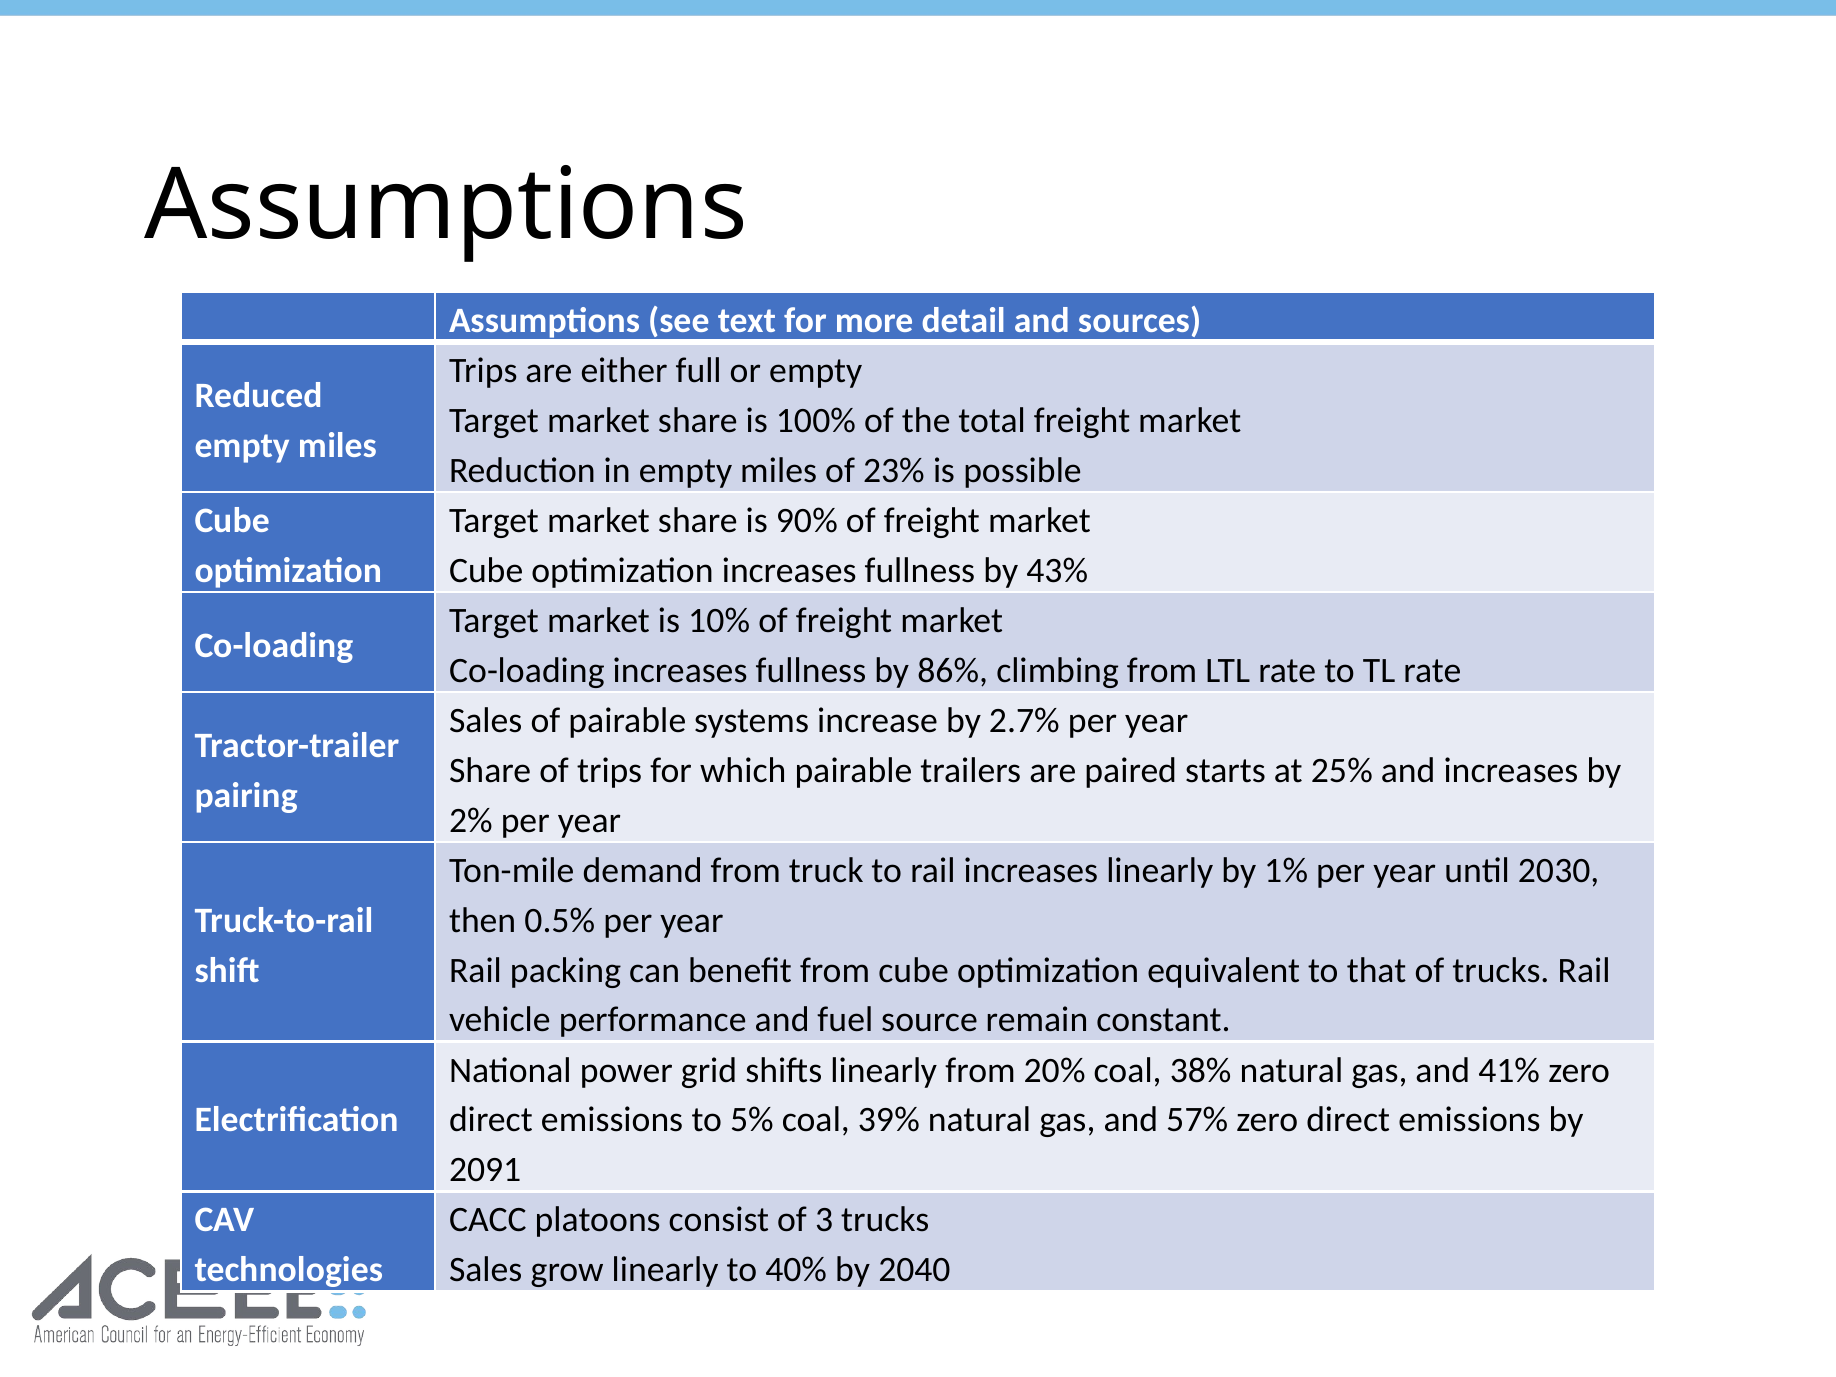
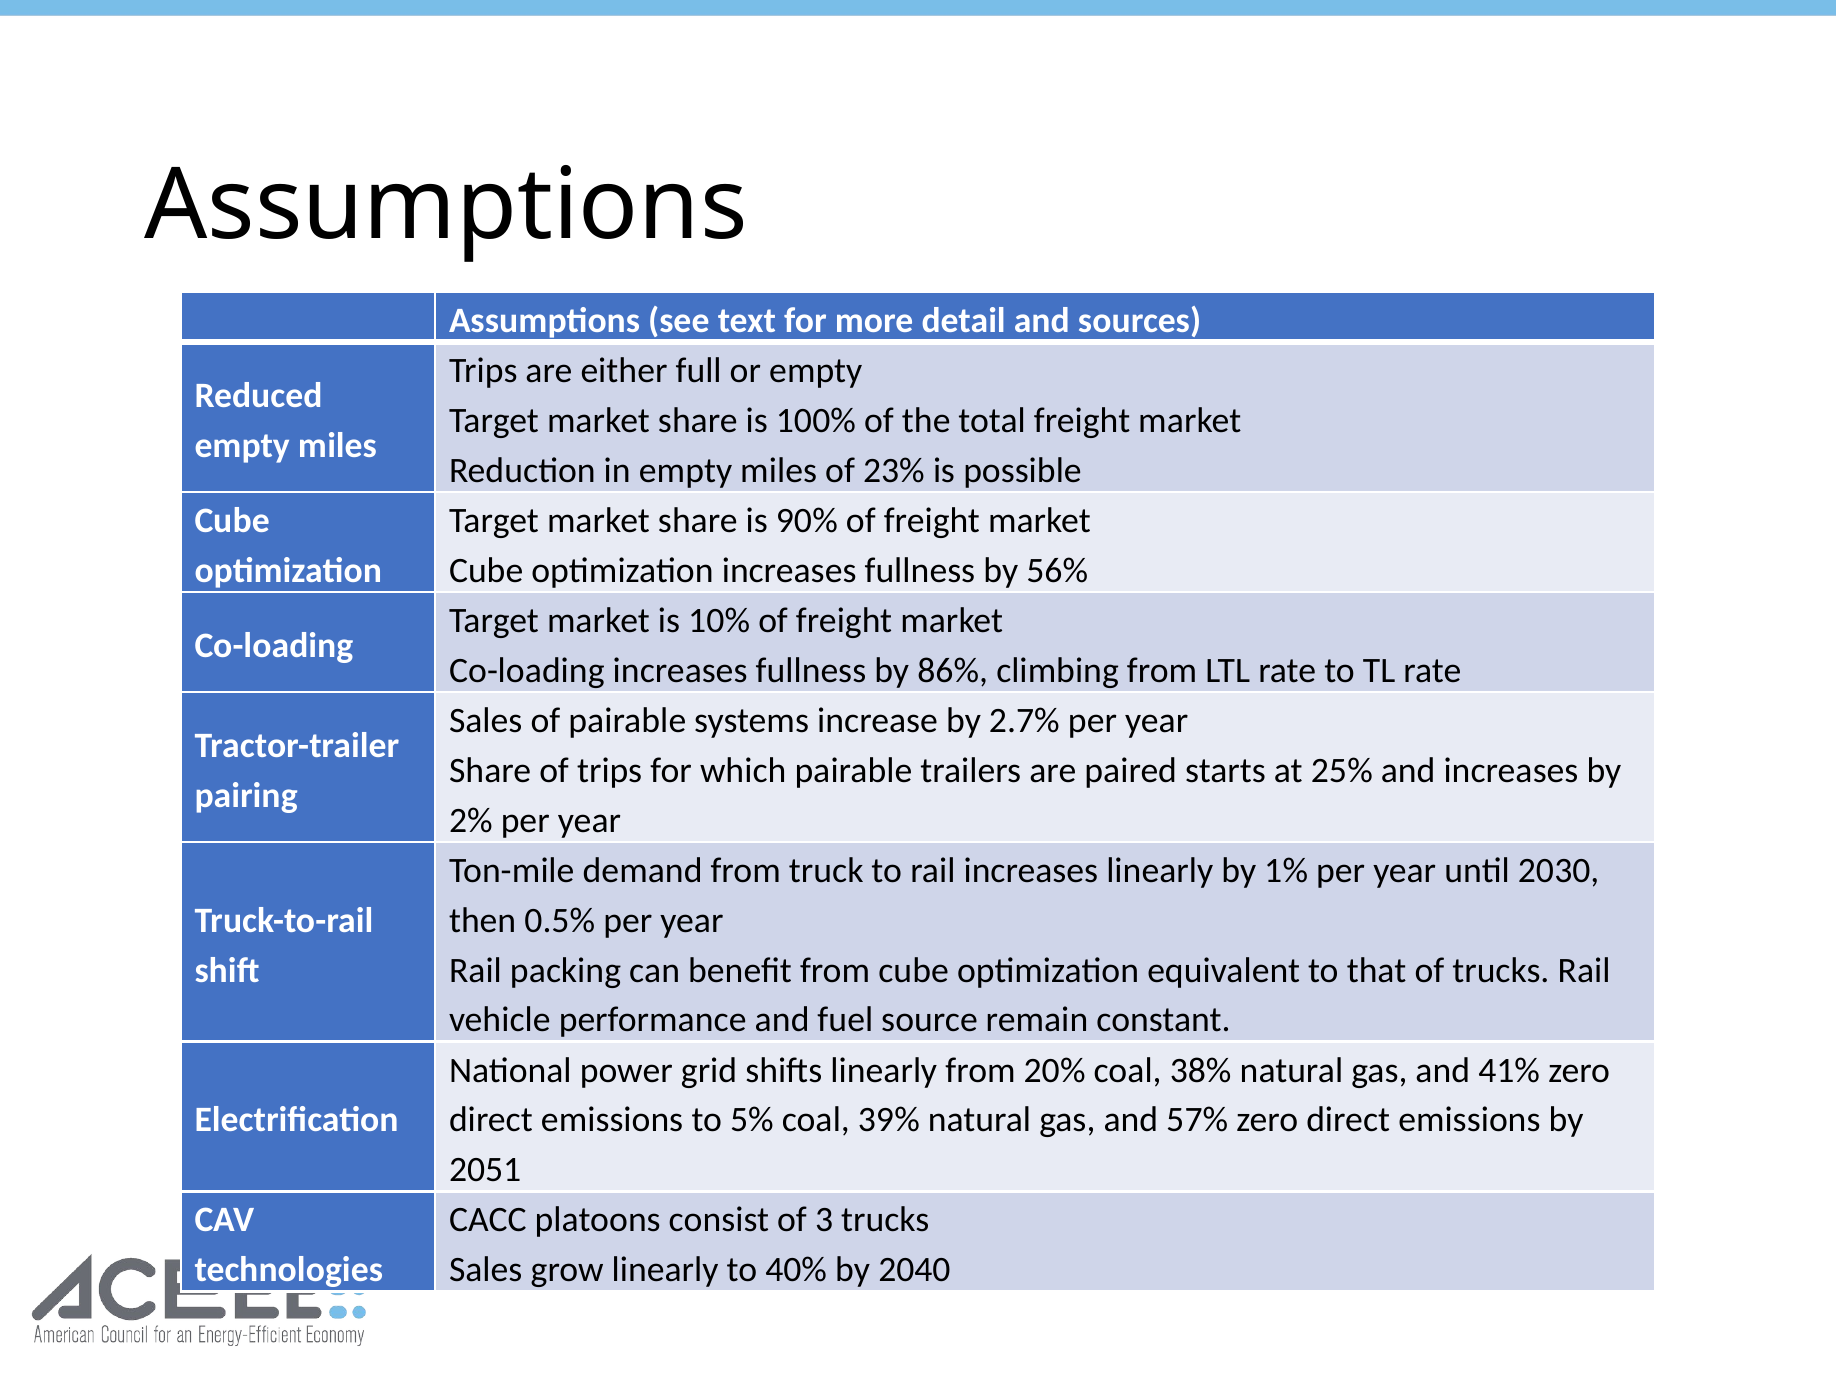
43%: 43% -> 56%
2091: 2091 -> 2051
